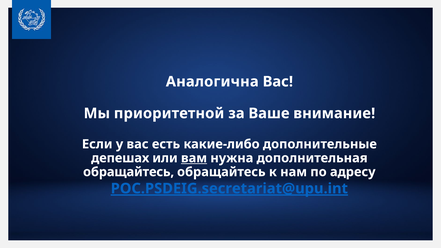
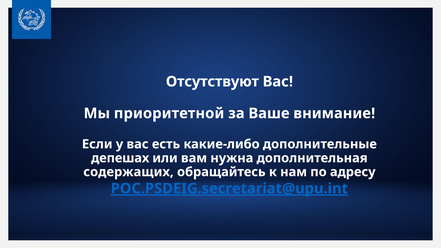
Аналогична: Аналогична -> Отсутствуют
вам underline: present -> none
обращайтесь at (129, 172): обращайтесь -> содержащих
